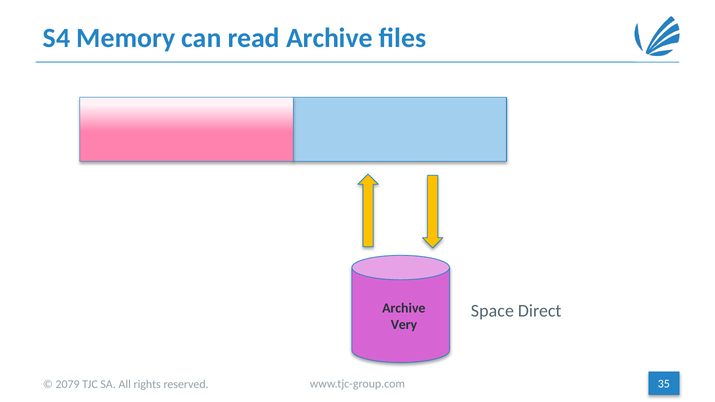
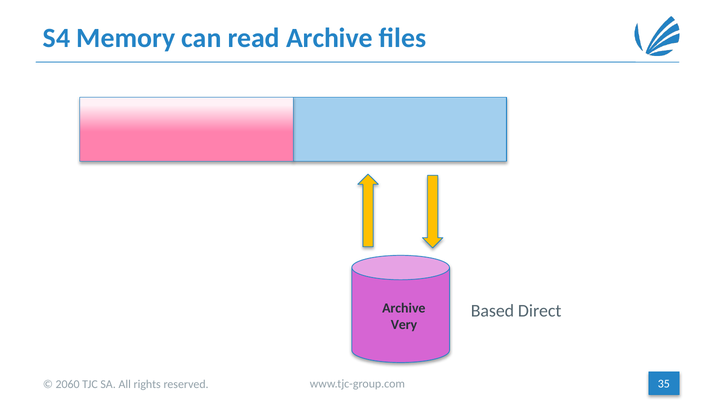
Space: Space -> Based
2079: 2079 -> 2060
